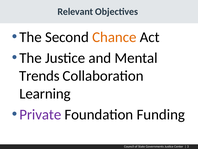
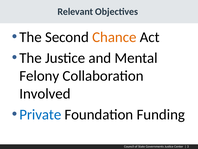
Trends: Trends -> Felony
Learning: Learning -> Involved
Private colour: purple -> blue
